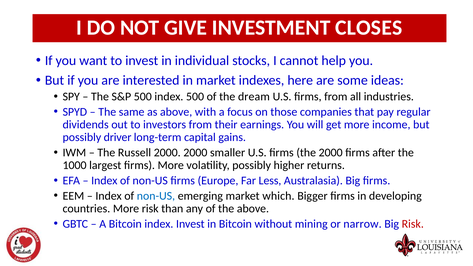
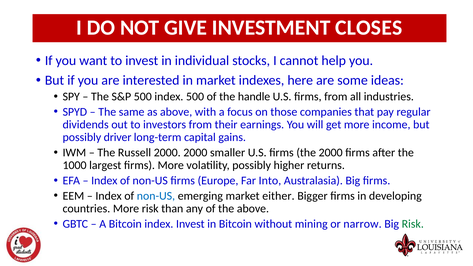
dream: dream -> handle
Less: Less -> Into
which: which -> either
Risk at (413, 224) colour: red -> green
